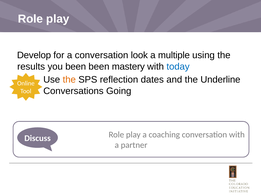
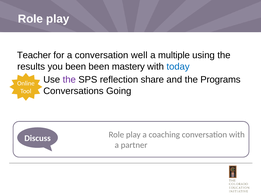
Develop: Develop -> Teacher
look: look -> well
the at (69, 80) colour: orange -> purple
dates: dates -> share
Underline: Underline -> Programs
